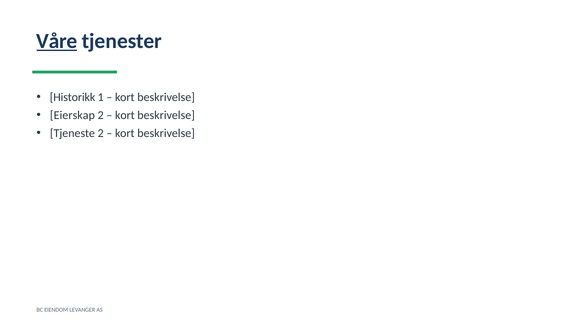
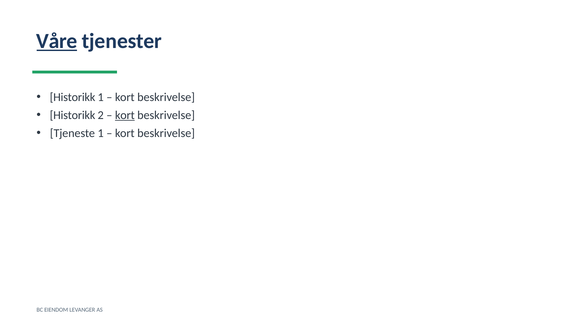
Eierskap at (72, 115): Eierskap -> Historikk
kort at (125, 115) underline: none -> present
Tjeneste 2: 2 -> 1
